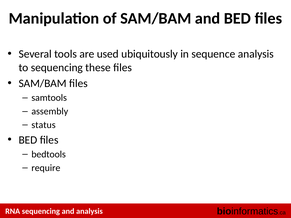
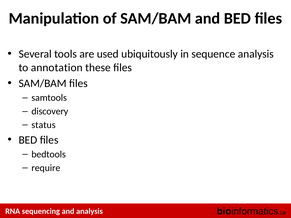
to sequencing: sequencing -> annotation
assembly: assembly -> discovery
